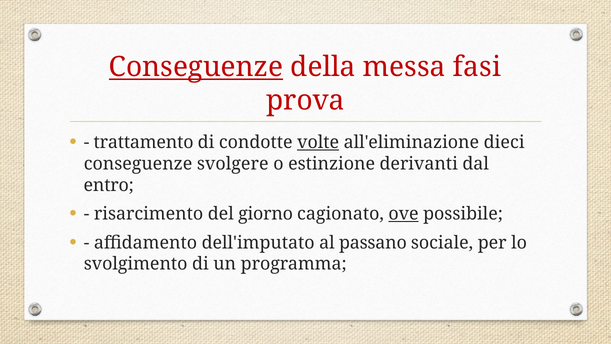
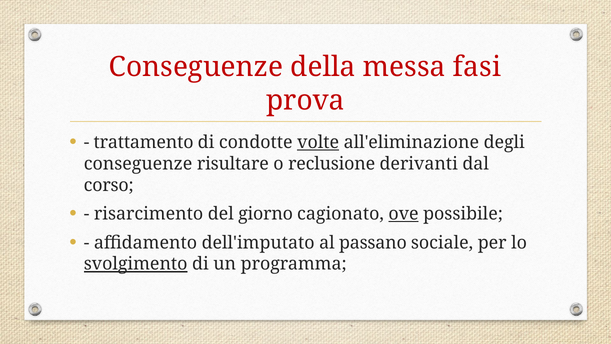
Conseguenze at (196, 67) underline: present -> none
dieci: dieci -> degli
svolgere: svolgere -> risultare
estinzione: estinzione -> reclusione
entro: entro -> corso
svolgimento underline: none -> present
